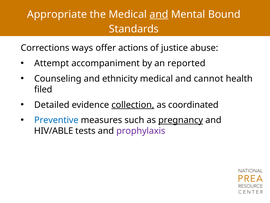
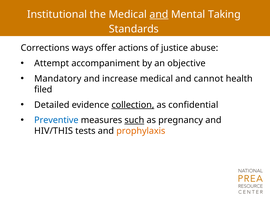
Appropriate: Appropriate -> Institutional
Bound: Bound -> Taking
reported: reported -> objective
Counseling: Counseling -> Mandatory
ethnicity: ethnicity -> increase
coordinated: coordinated -> confidential
such underline: none -> present
pregnancy underline: present -> none
HIV/ABLE: HIV/ABLE -> HIV/THIS
prophylaxis colour: purple -> orange
